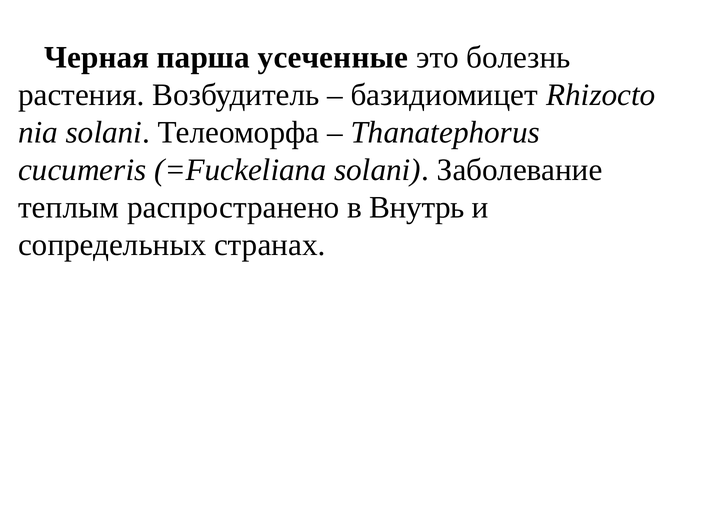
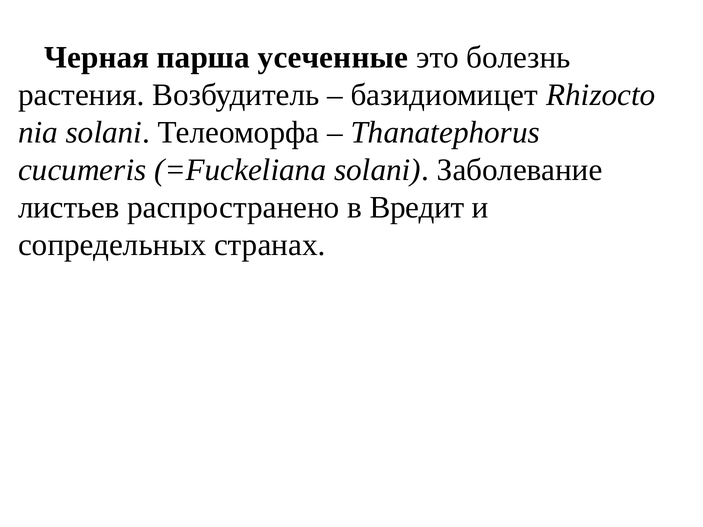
теплым: теплым -> листьев
Внутрь: Внутрь -> Вредит
